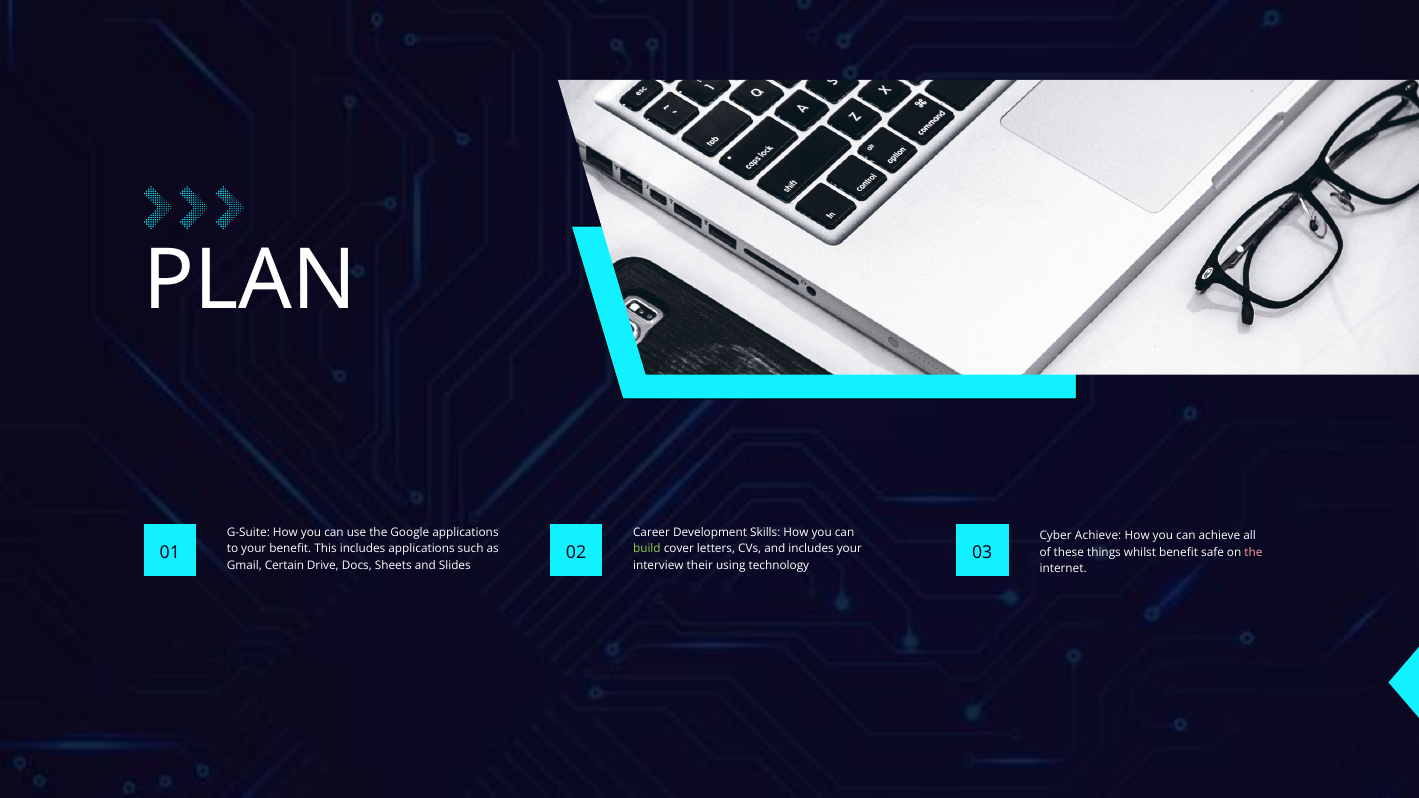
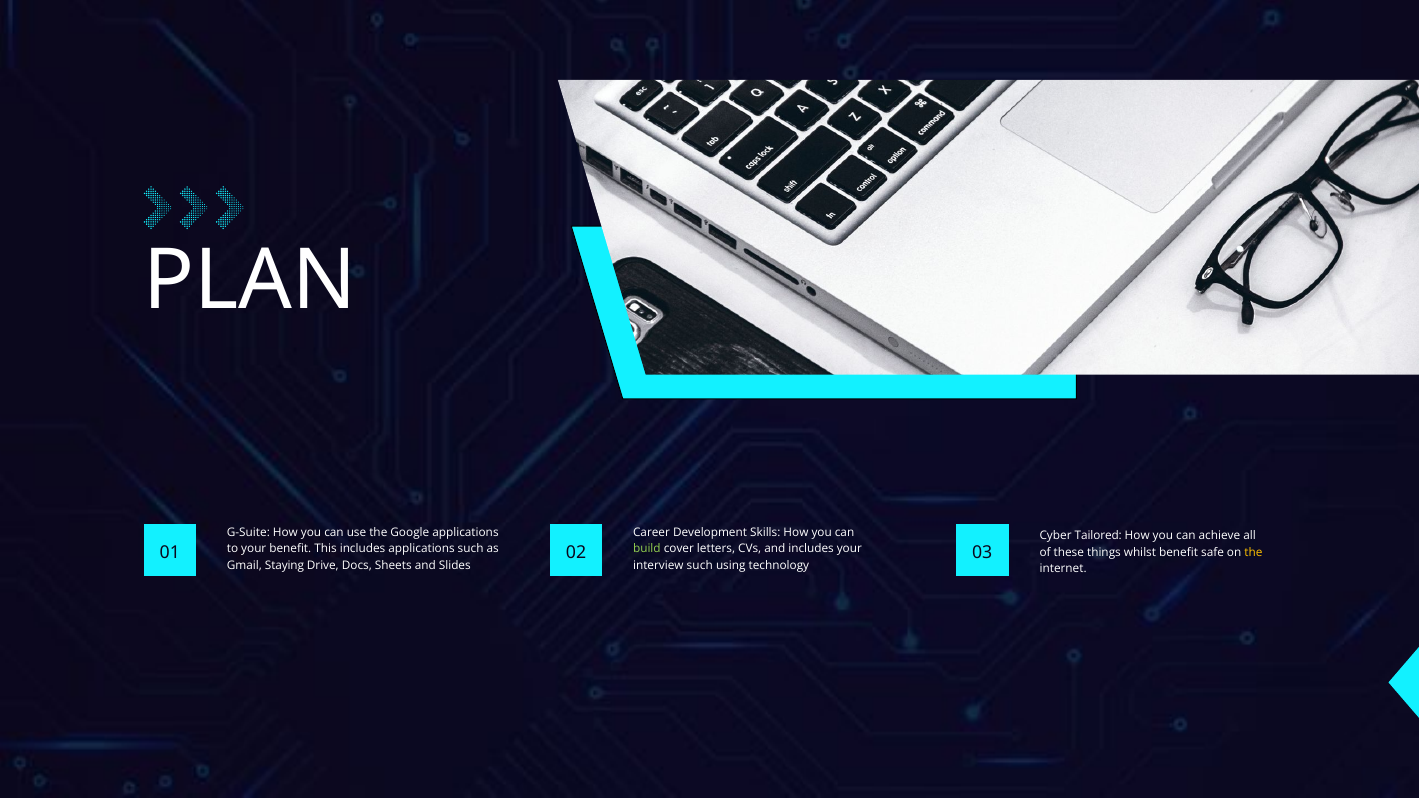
Cyber Achieve: Achieve -> Tailored
the at (1253, 552) colour: pink -> yellow
Certain: Certain -> Staying
interview their: their -> such
